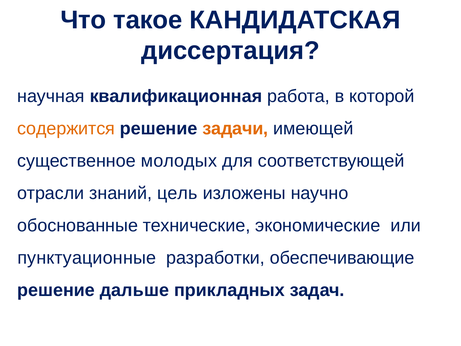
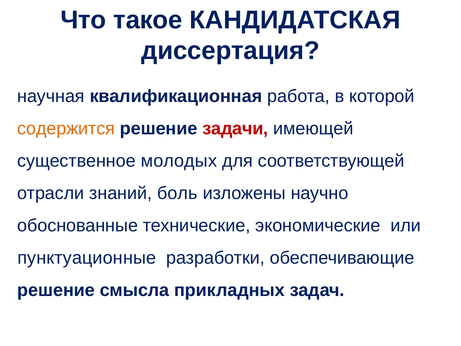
задачи colour: orange -> red
цель: цель -> боль
дальше: дальше -> смысла
